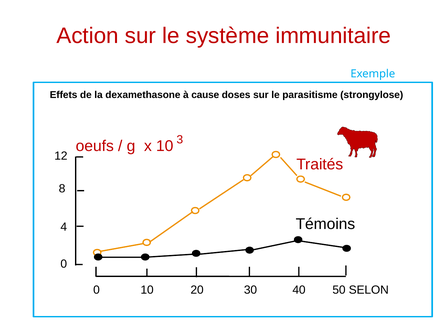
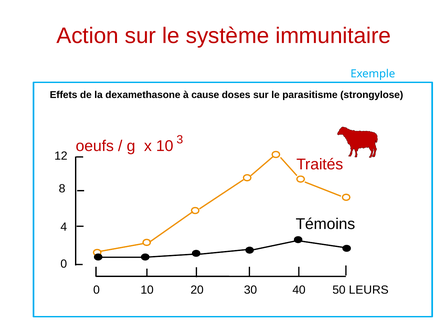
SELON: SELON -> LEURS
